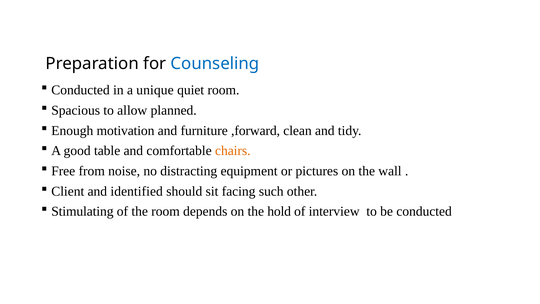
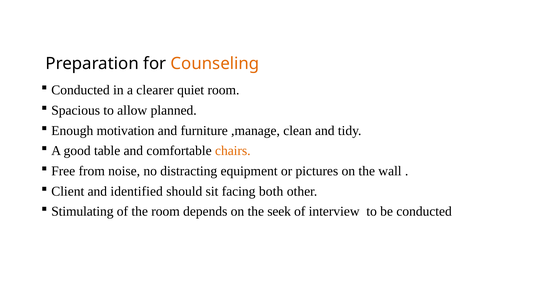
Counseling colour: blue -> orange
unique: unique -> clearer
,forward: ,forward -> ,manage
such: such -> both
hold: hold -> seek
